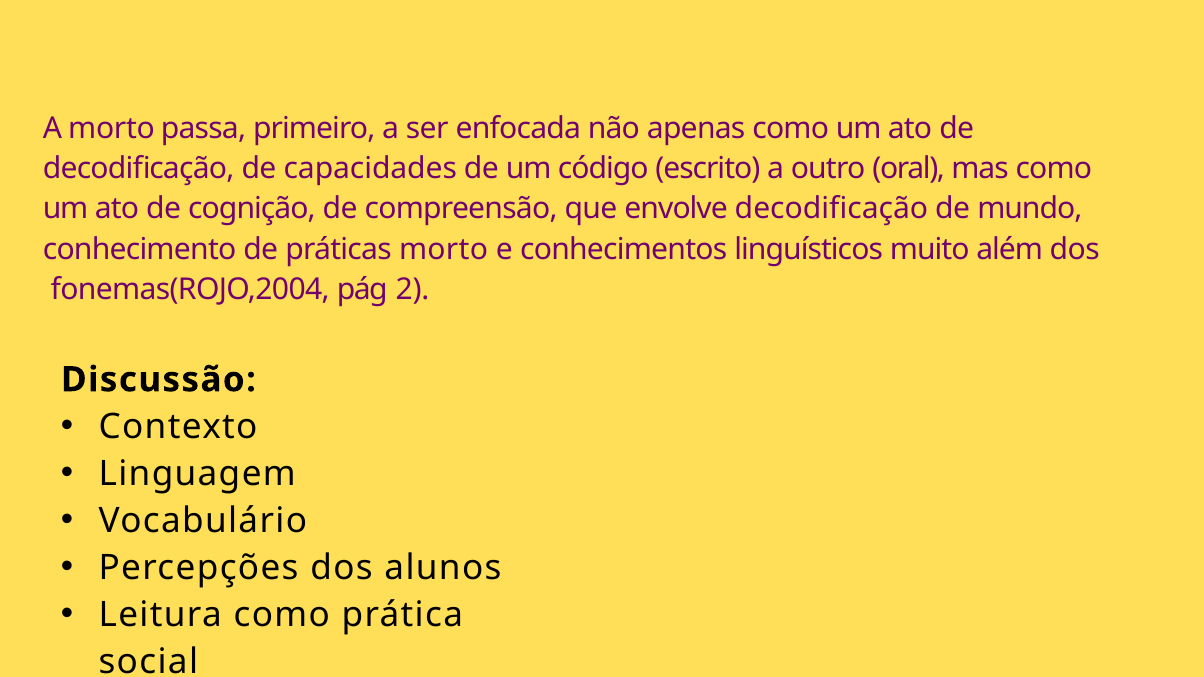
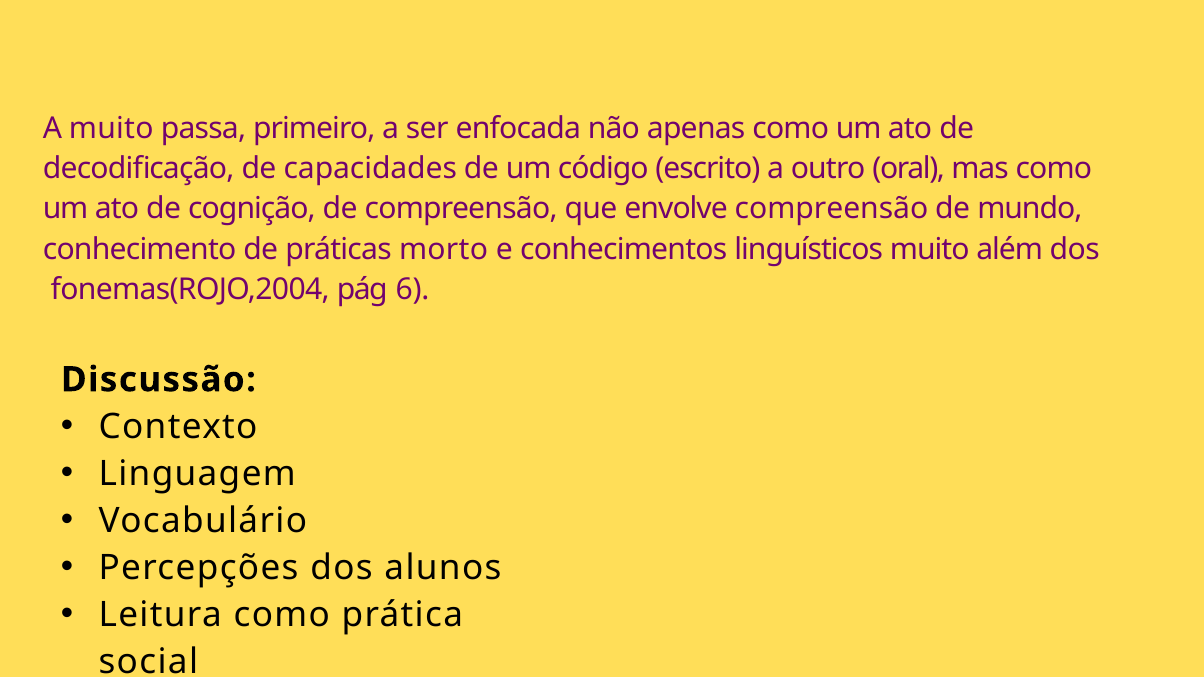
A morto: morto -> muito
envolve decodificação: decodificação -> compreensão
2: 2 -> 6
